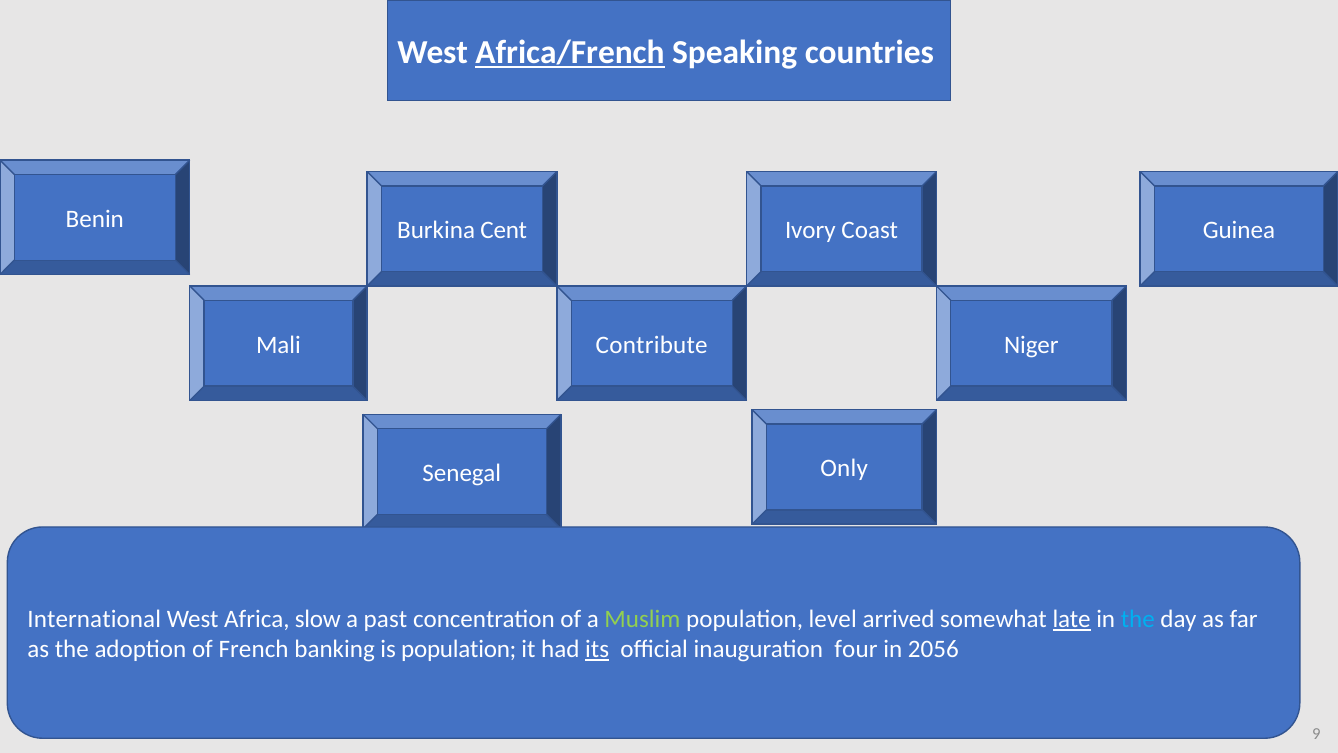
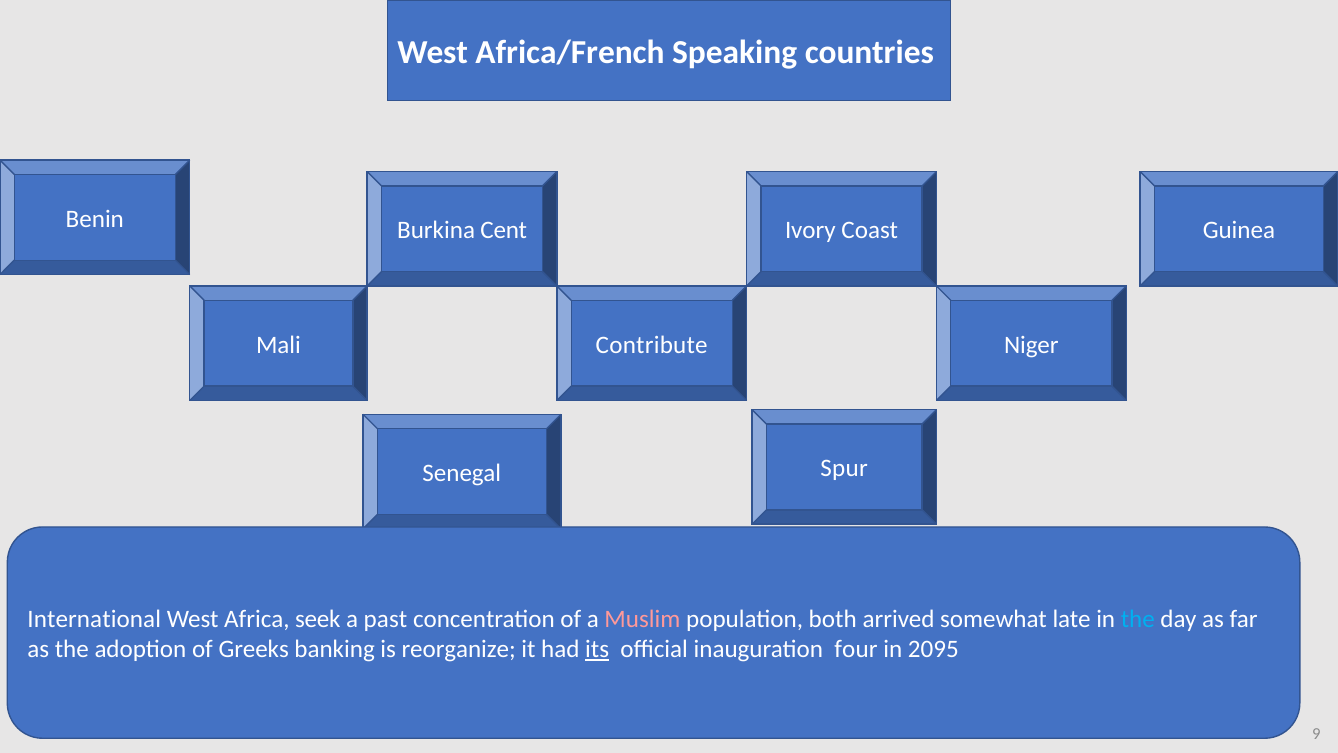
Africa/French underline: present -> none
Only: Only -> Spur
slow: slow -> seek
Muslim colour: light green -> pink
level: level -> both
late underline: present -> none
French: French -> Greeks
is population: population -> reorganize
2056: 2056 -> 2095
